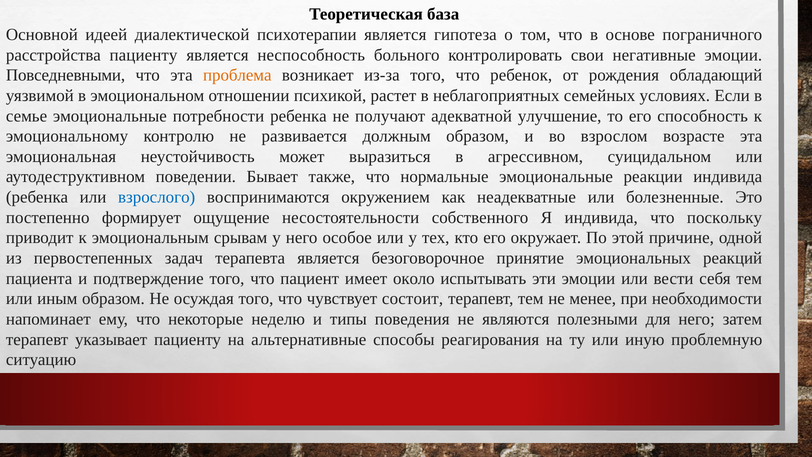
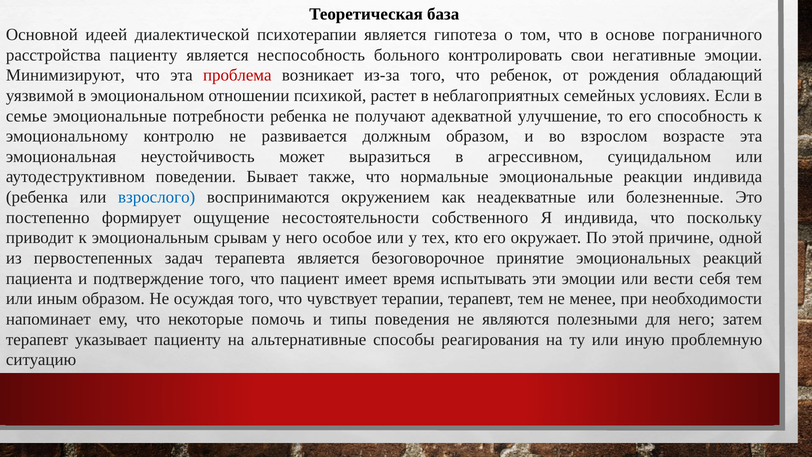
Повседневными: Повседневными -> Минимизируют
проблема colour: orange -> red
около: около -> время
состоит: состоит -> терапии
неделю: неделю -> помочь
